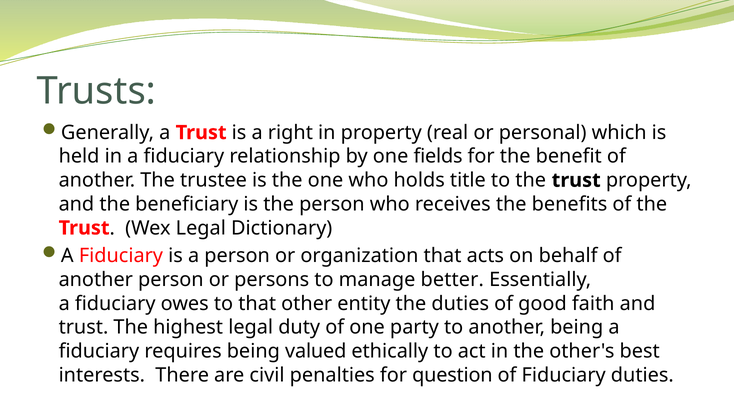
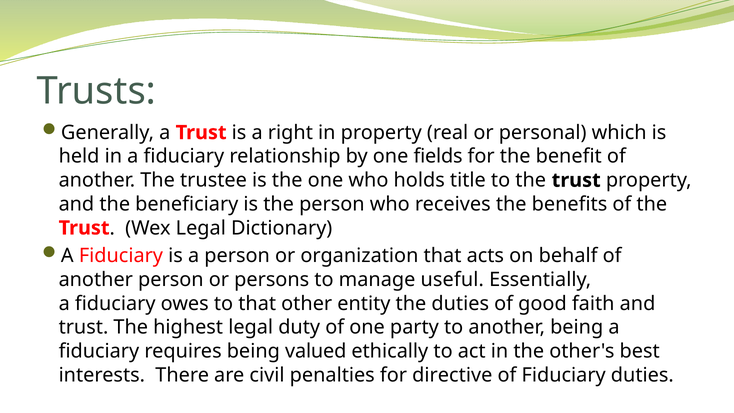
better: better -> useful
question: question -> directive
